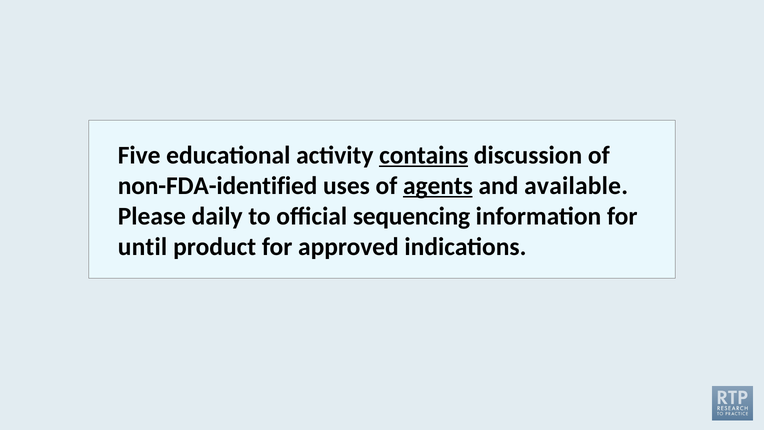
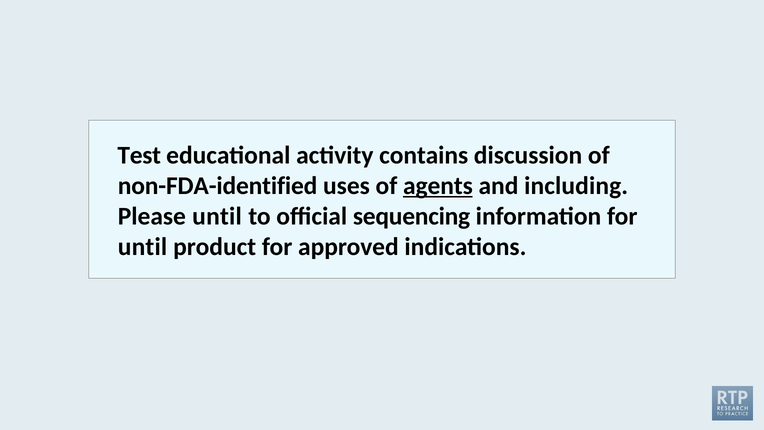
Five: Five -> Test
contains underline: present -> none
available: available -> including
Please daily: daily -> until
